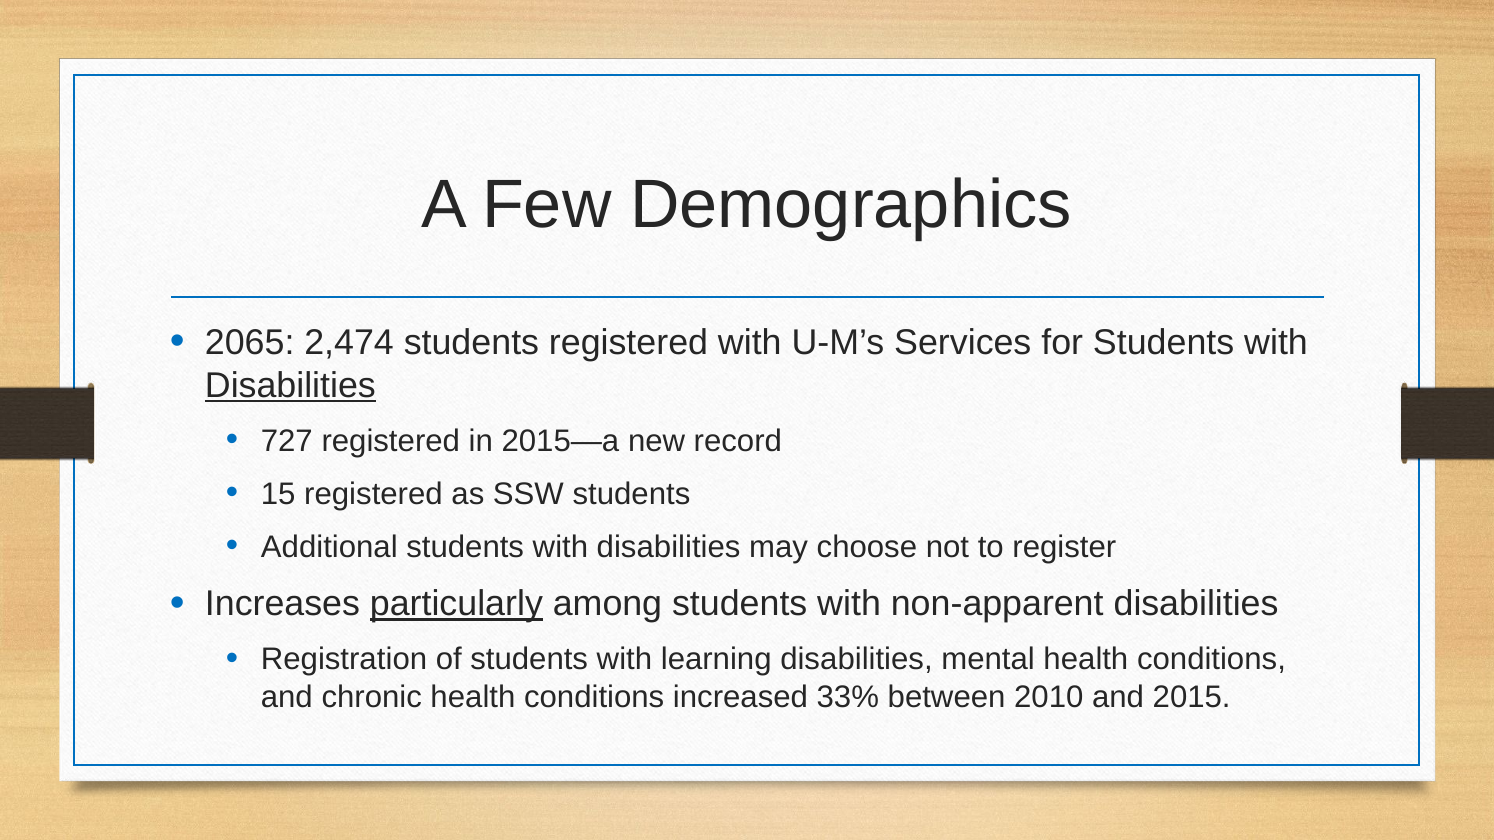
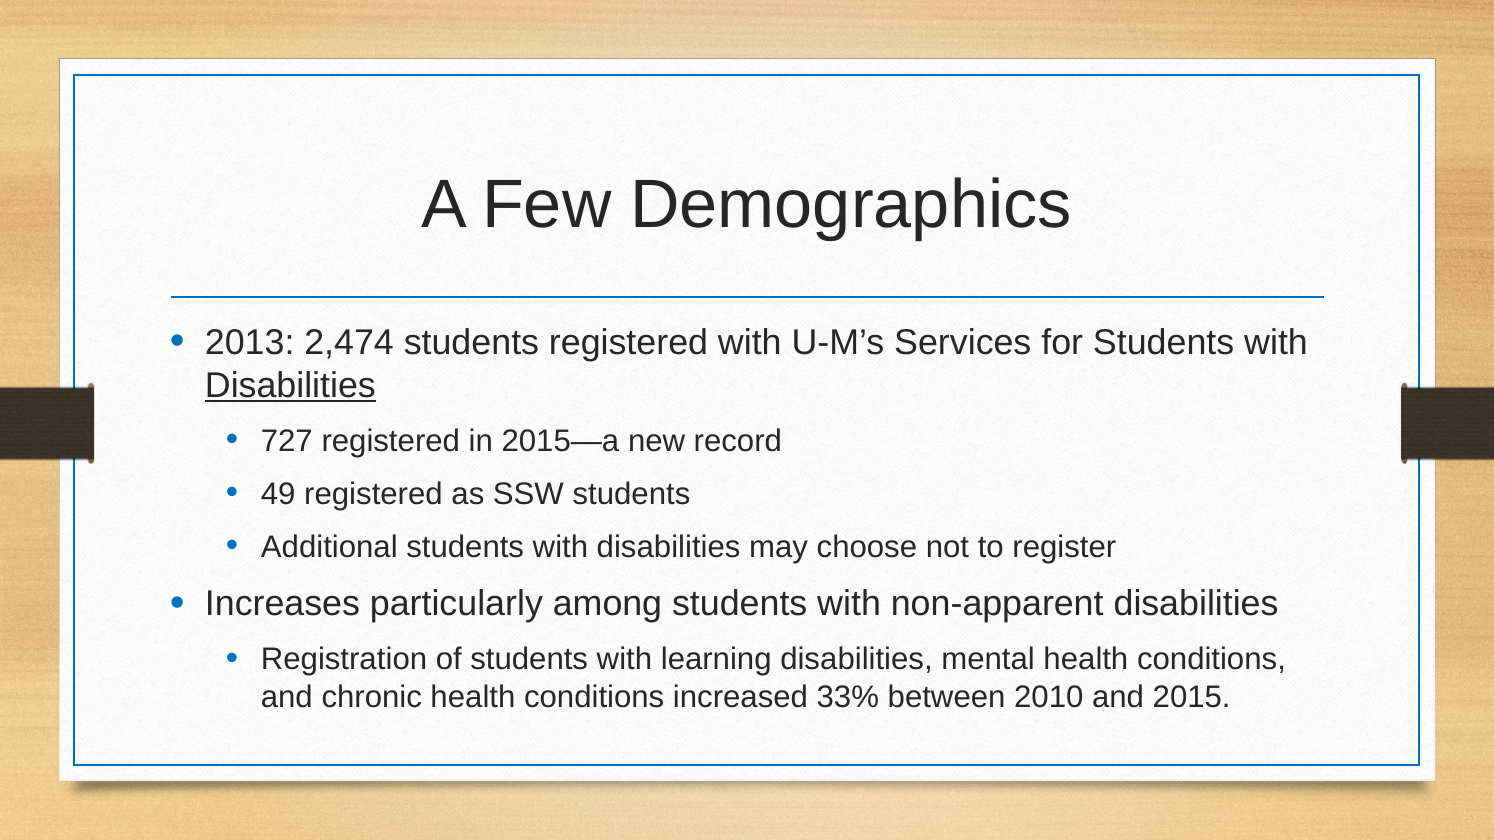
2065: 2065 -> 2013
15: 15 -> 49
particularly underline: present -> none
